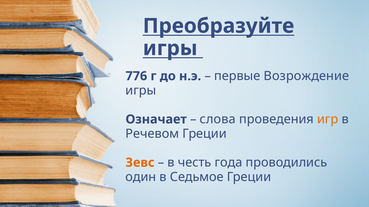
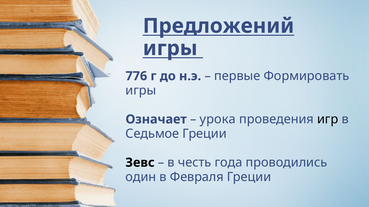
Преобразуйте: Преобразуйте -> Предложений
Возрождение: Возрождение -> Формировать
слова: слова -> урока
игр colour: orange -> black
Речевом: Речевом -> Седьмое
Зевс colour: orange -> black
Седьмое: Седьмое -> Февраля
